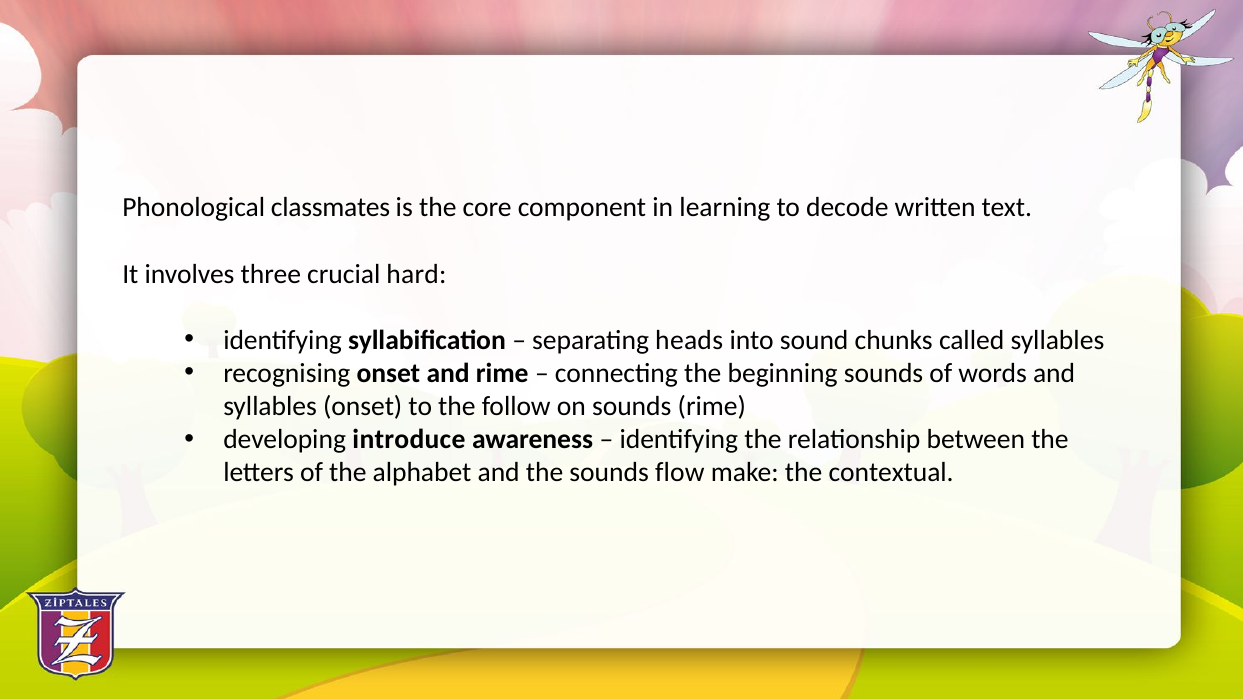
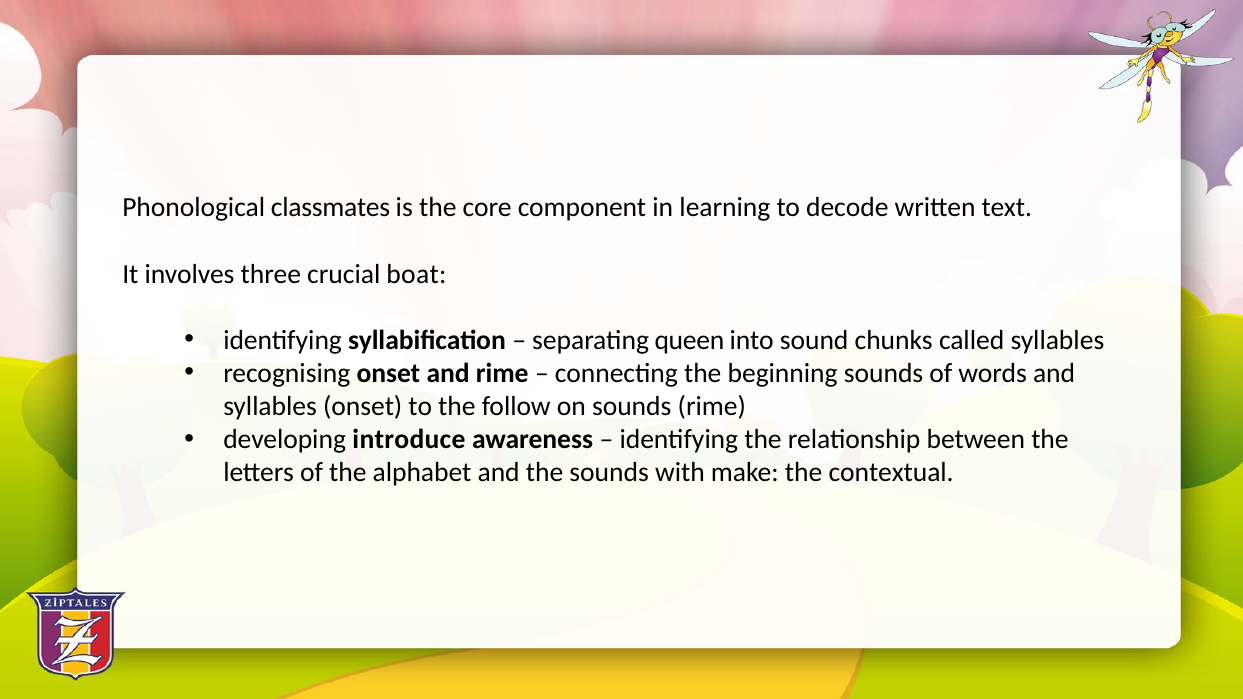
hard: hard -> boat
heads: heads -> queen
flow: flow -> with
